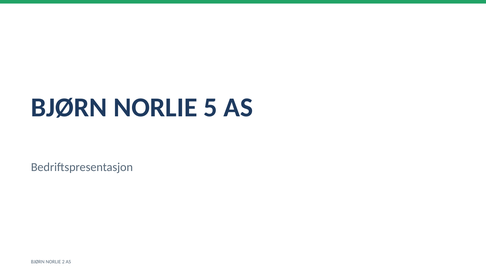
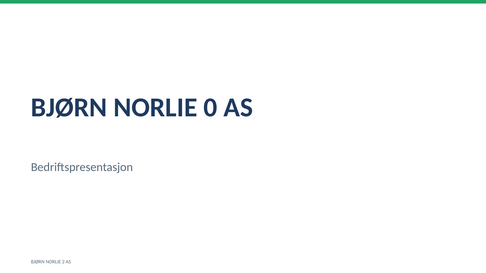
5: 5 -> 0
